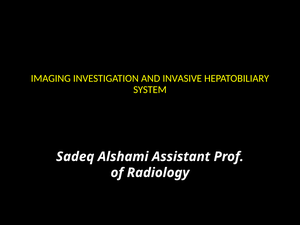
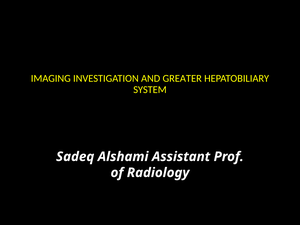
INVASIVE: INVASIVE -> GREATER
